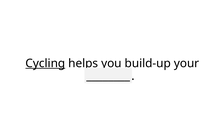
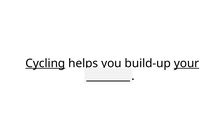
your underline: none -> present
